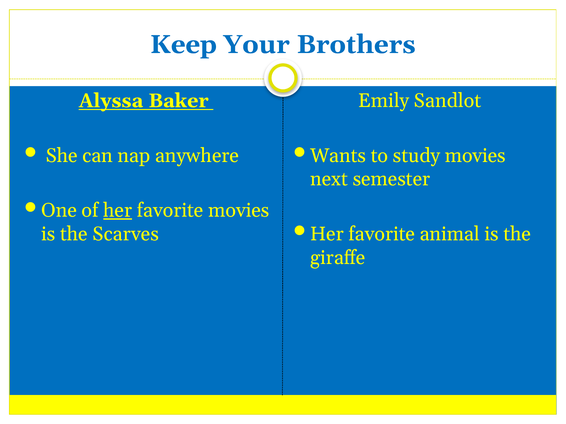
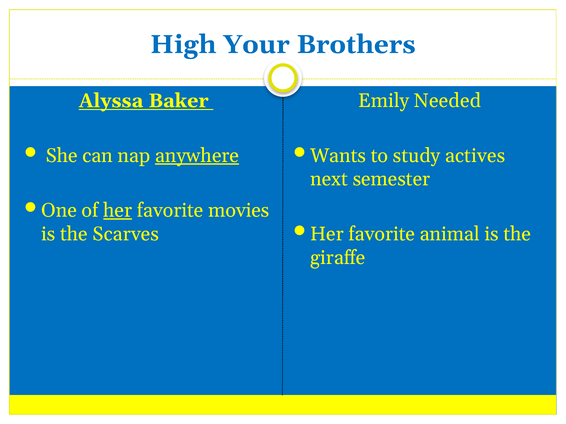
Keep: Keep -> High
Sandlot: Sandlot -> Needed
anywhere underline: none -> present
study movies: movies -> actives
